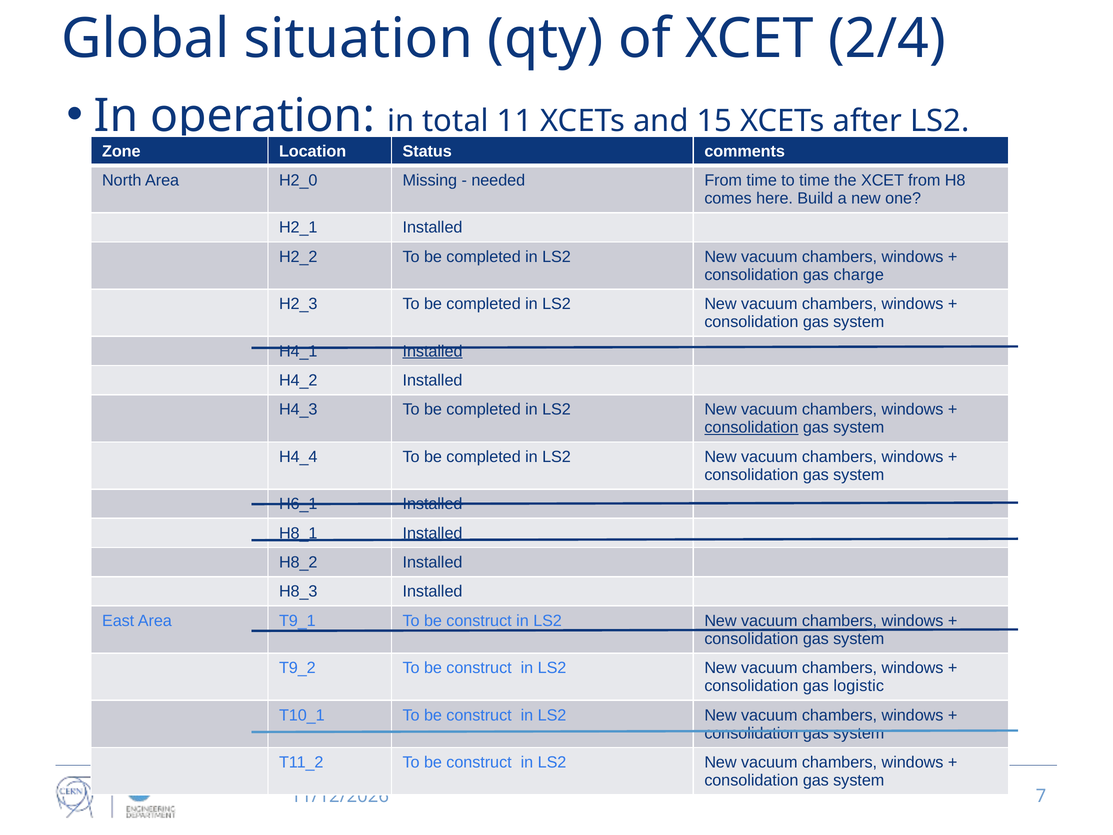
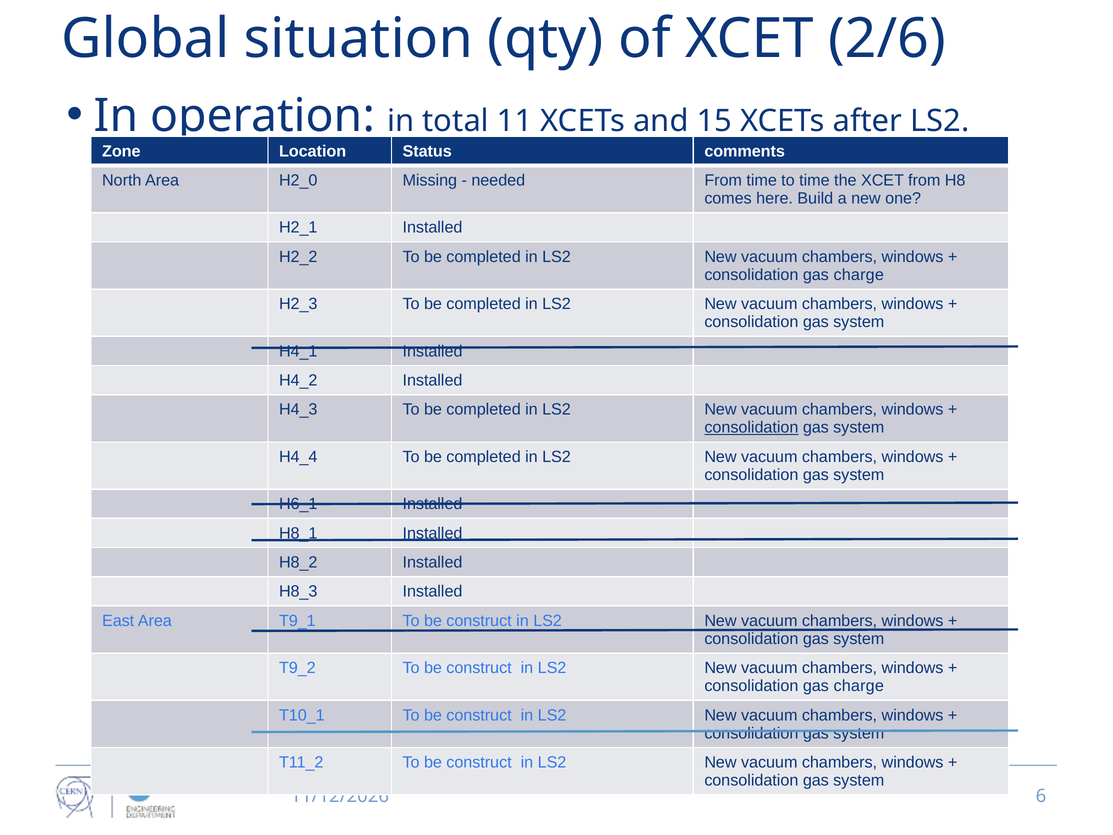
2/4: 2/4 -> 2/6
Installed at (433, 351) underline: present -> none
logistic at (859, 686): logistic -> charge
7: 7 -> 6
